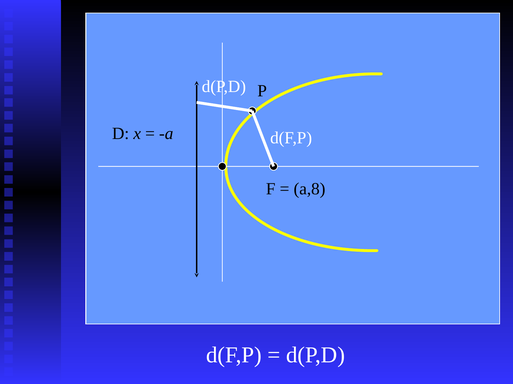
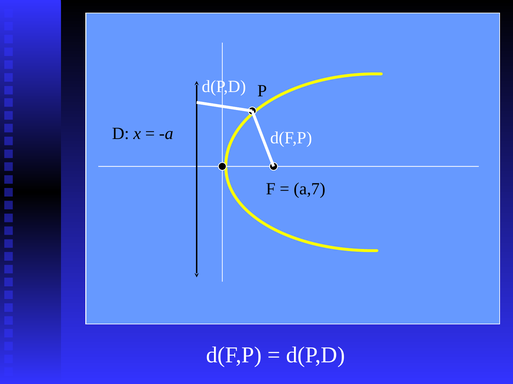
a,8: a,8 -> a,7
